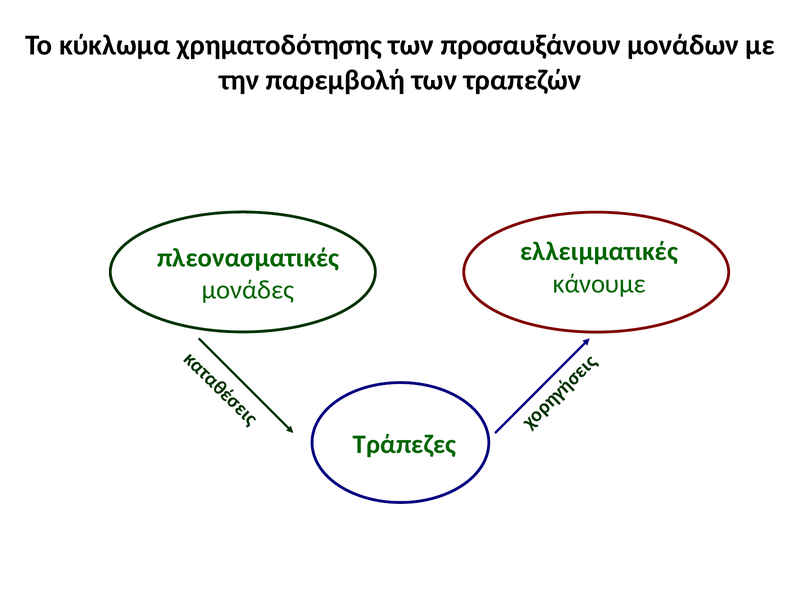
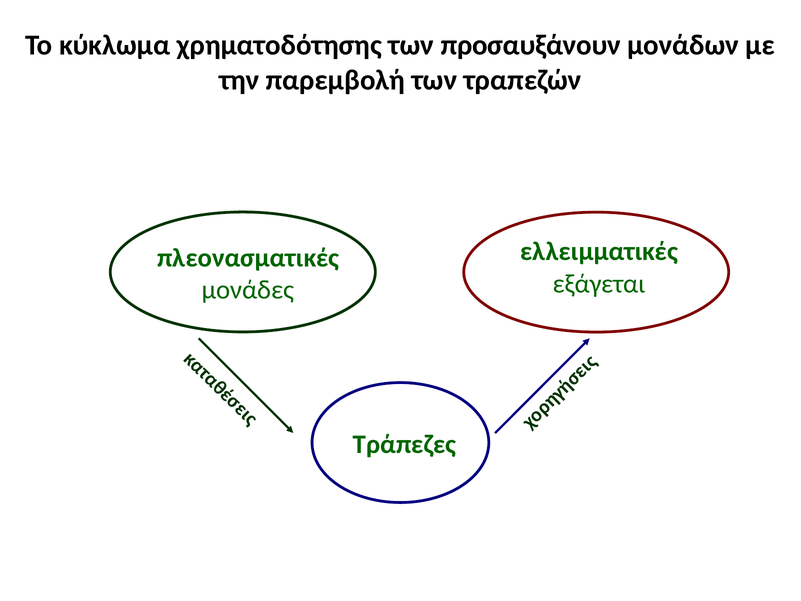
κάνουμε: κάνουμε -> εξάγεται
